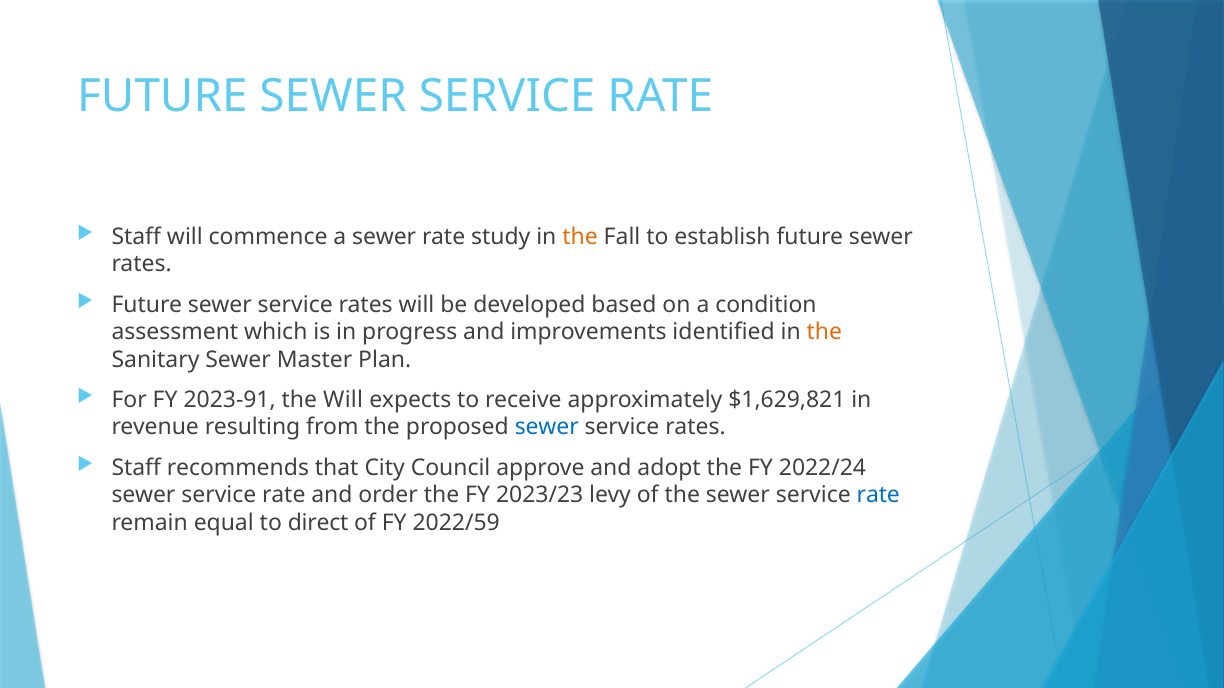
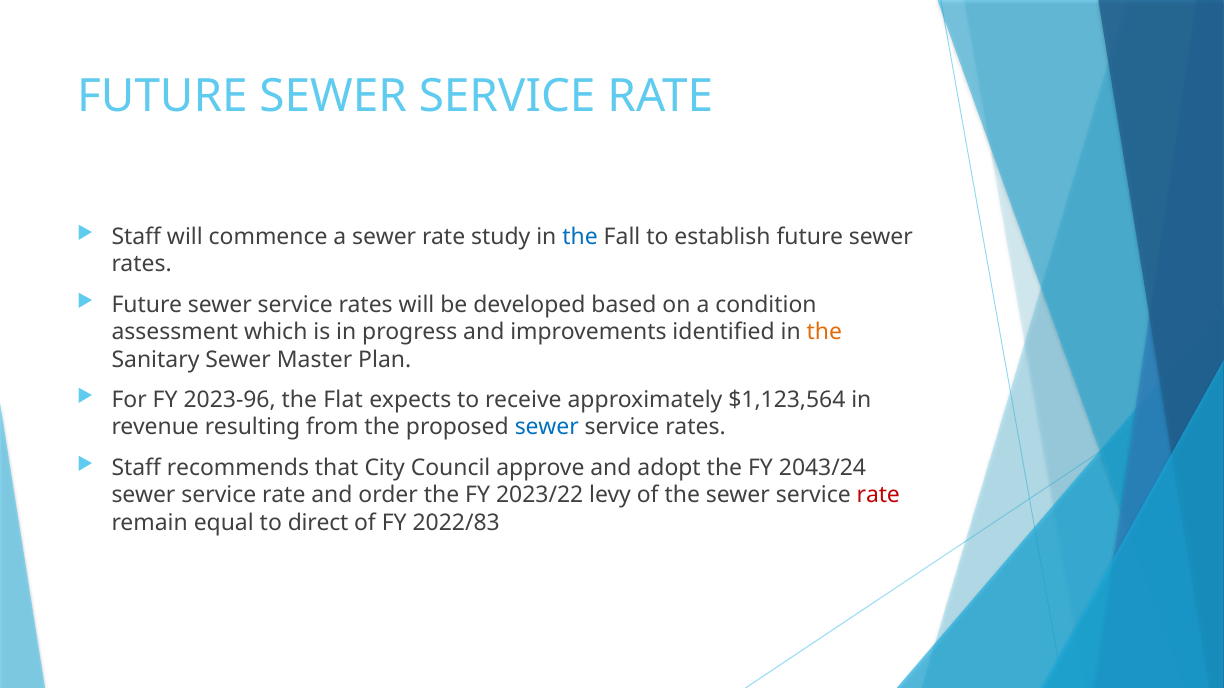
the at (580, 237) colour: orange -> blue
2023-91: 2023-91 -> 2023-96
the Will: Will -> Flat
$1,629,821: $1,629,821 -> $1,123,564
2022/24: 2022/24 -> 2043/24
2023/23: 2023/23 -> 2023/22
rate at (878, 495) colour: blue -> red
2022/59: 2022/59 -> 2022/83
